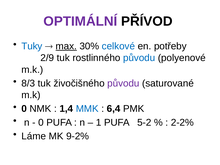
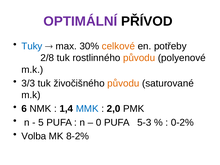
max underline: present -> none
celkové colour: blue -> orange
2/9: 2/9 -> 2/8
původu at (139, 58) colour: blue -> orange
8/3: 8/3 -> 3/3
původu at (123, 83) colour: purple -> orange
0 at (24, 109): 0 -> 6
6,4: 6,4 -> 2,0
0 at (41, 122): 0 -> 5
1: 1 -> 0
5-2: 5-2 -> 5-3
2-2%: 2-2% -> 0-2%
Láme: Láme -> Volba
9-2%: 9-2% -> 8-2%
